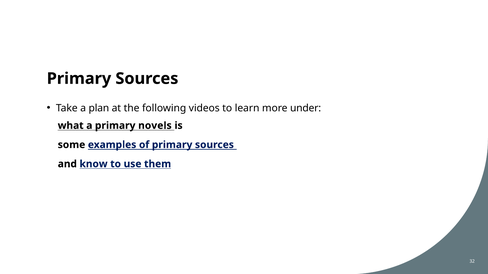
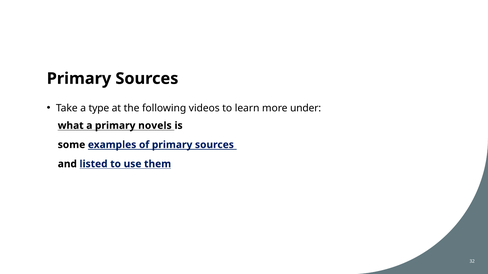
plan: plan -> type
know: know -> listed
